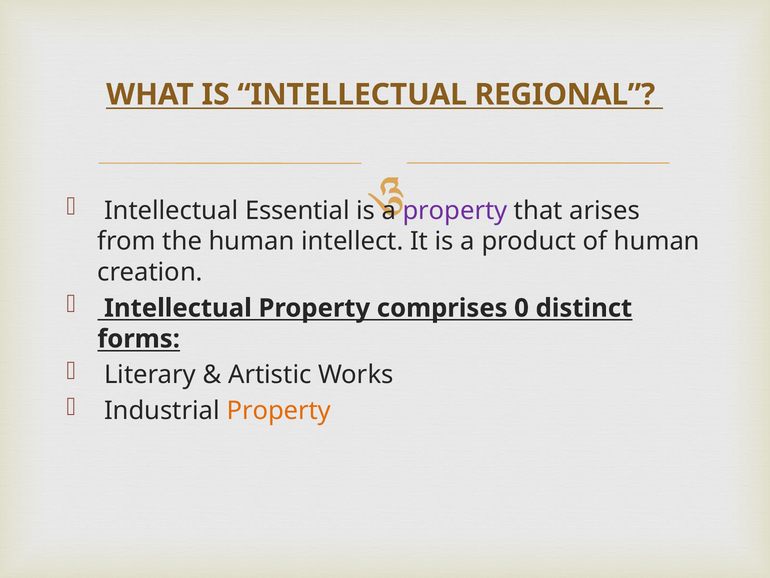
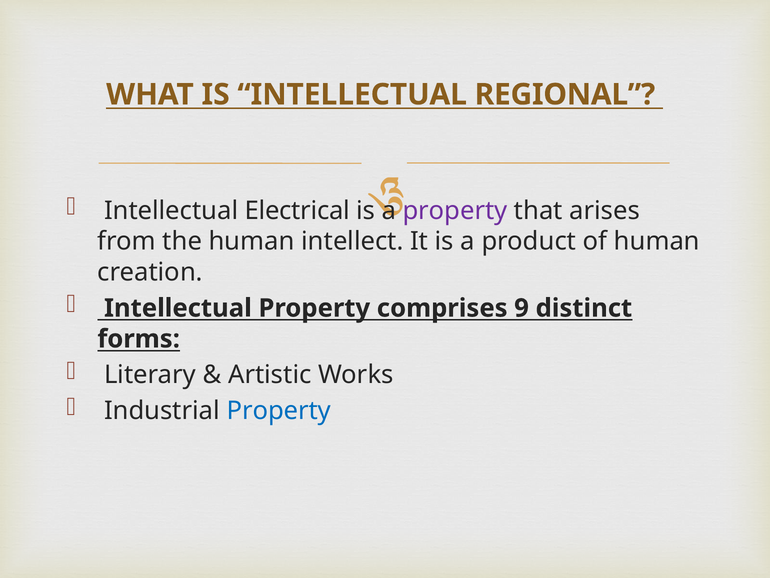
Essential: Essential -> Electrical
0: 0 -> 9
Property at (279, 411) colour: orange -> blue
